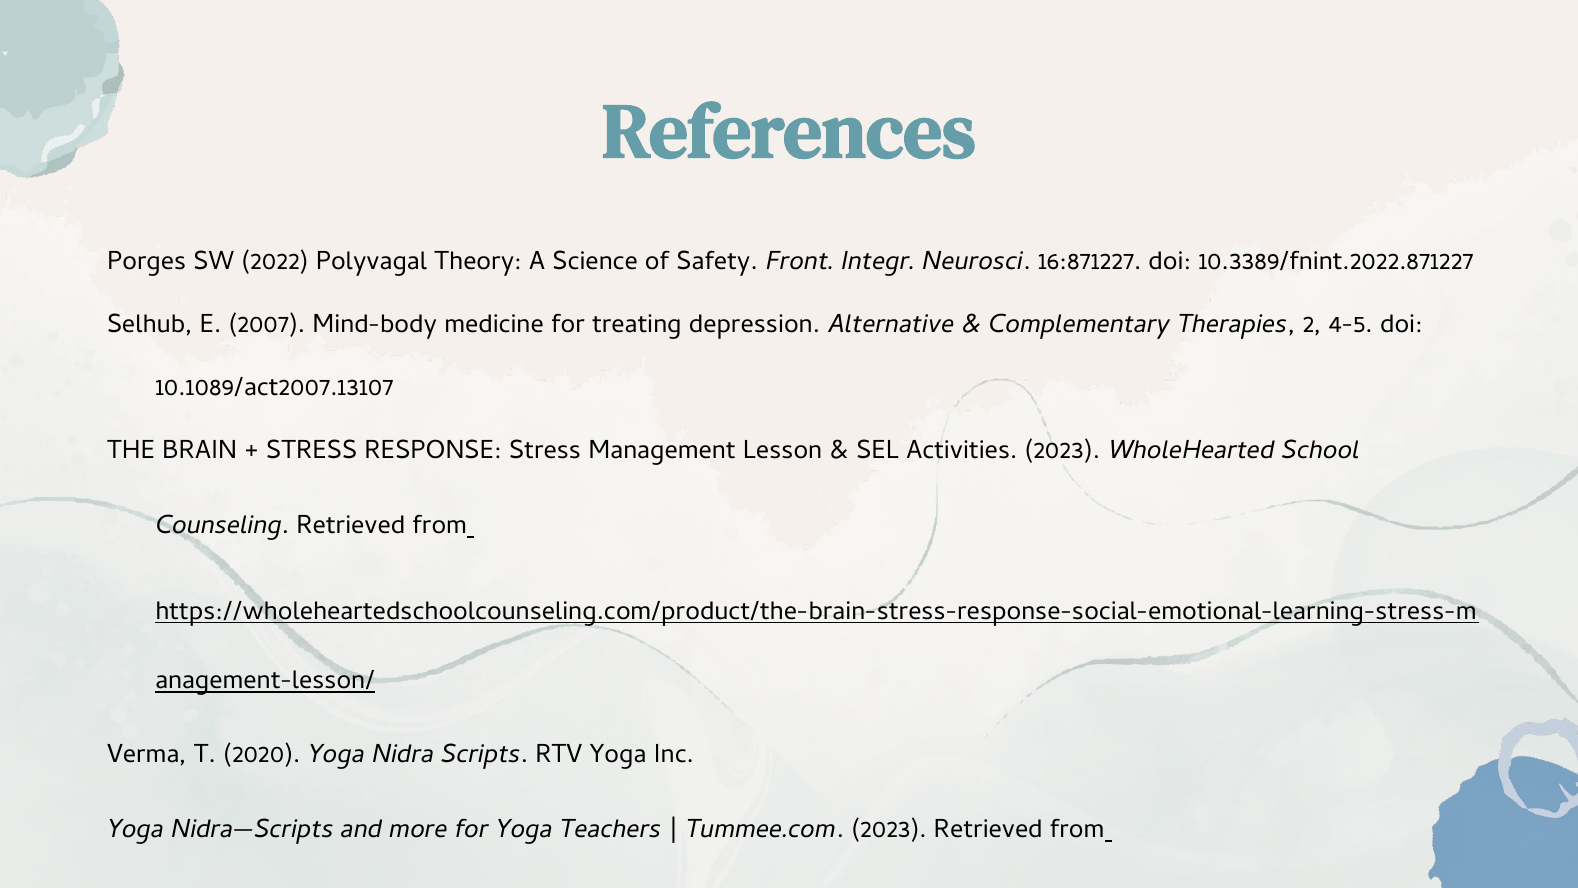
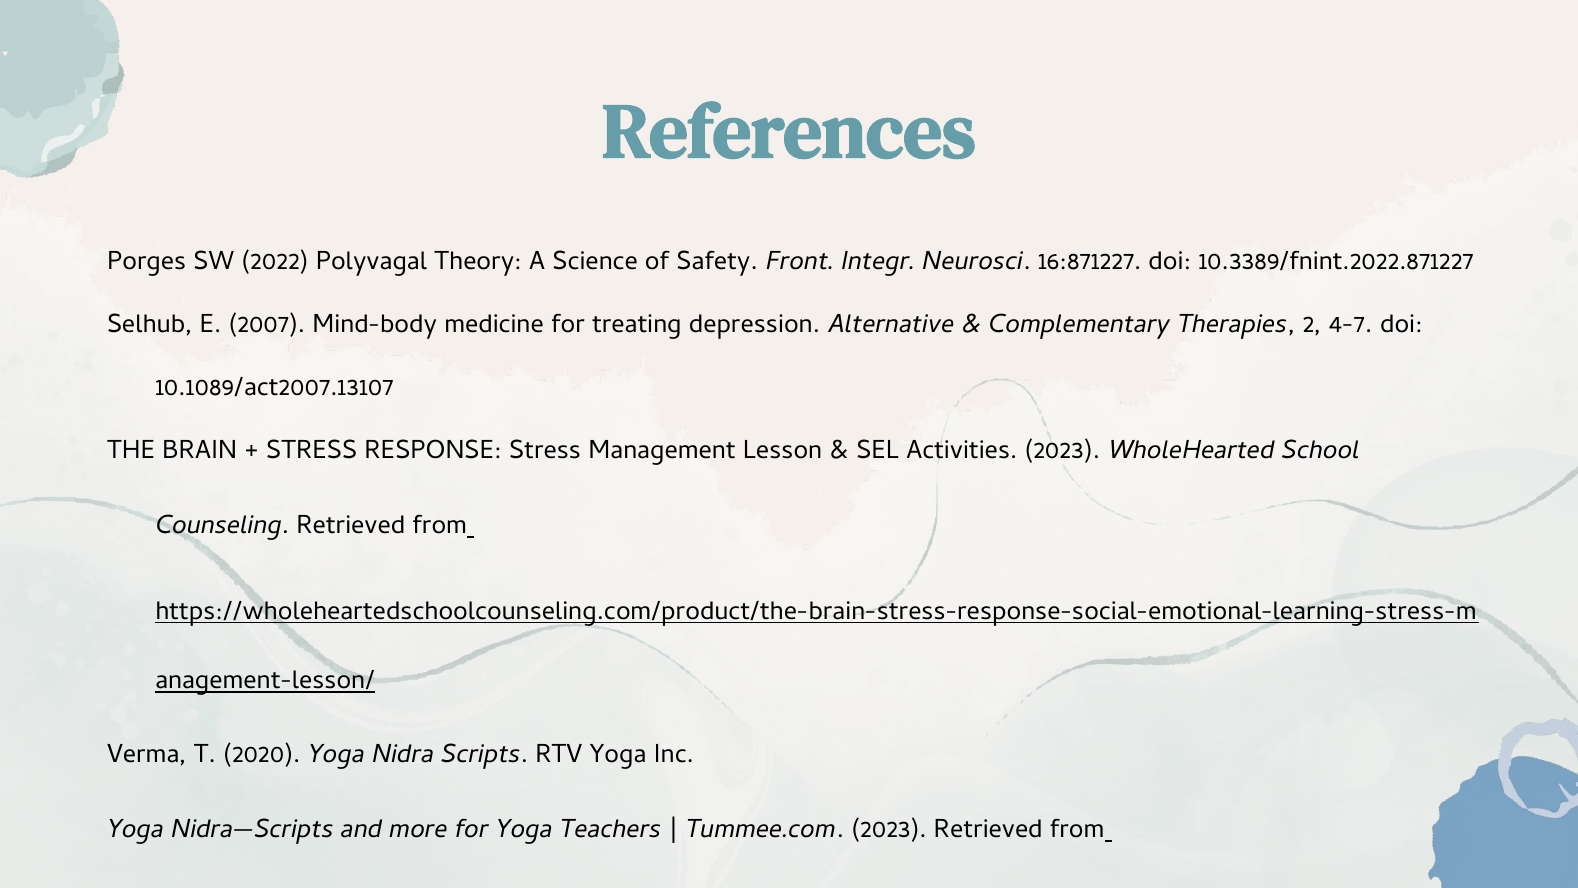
4-5: 4-5 -> 4-7
